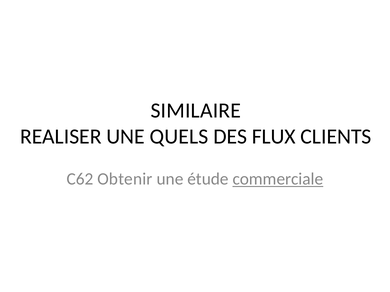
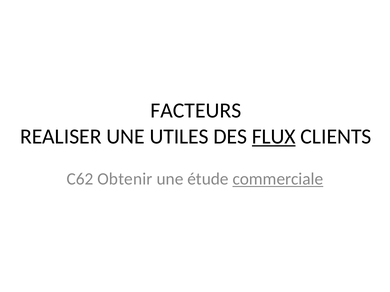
SIMILAIRE: SIMILAIRE -> FACTEURS
QUELS: QUELS -> UTILES
FLUX underline: none -> present
